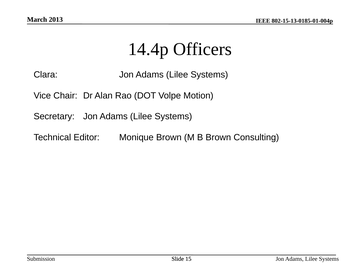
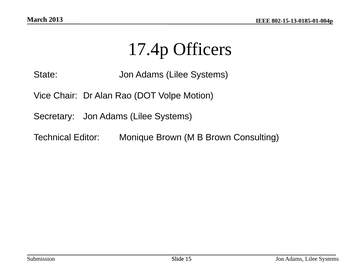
14.4p: 14.4p -> 17.4p
Clara: Clara -> State
